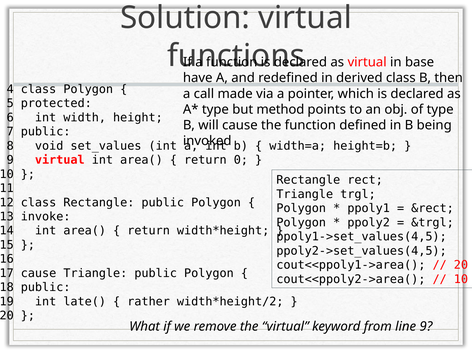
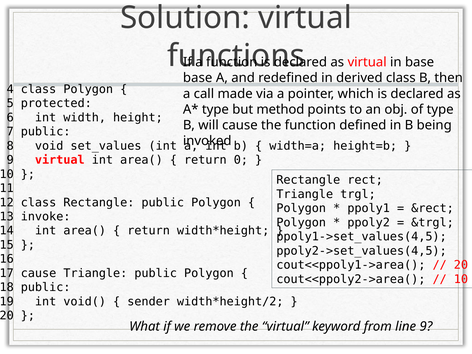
have at (198, 78): have -> base
late(: late( -> void(
rather: rather -> sender
